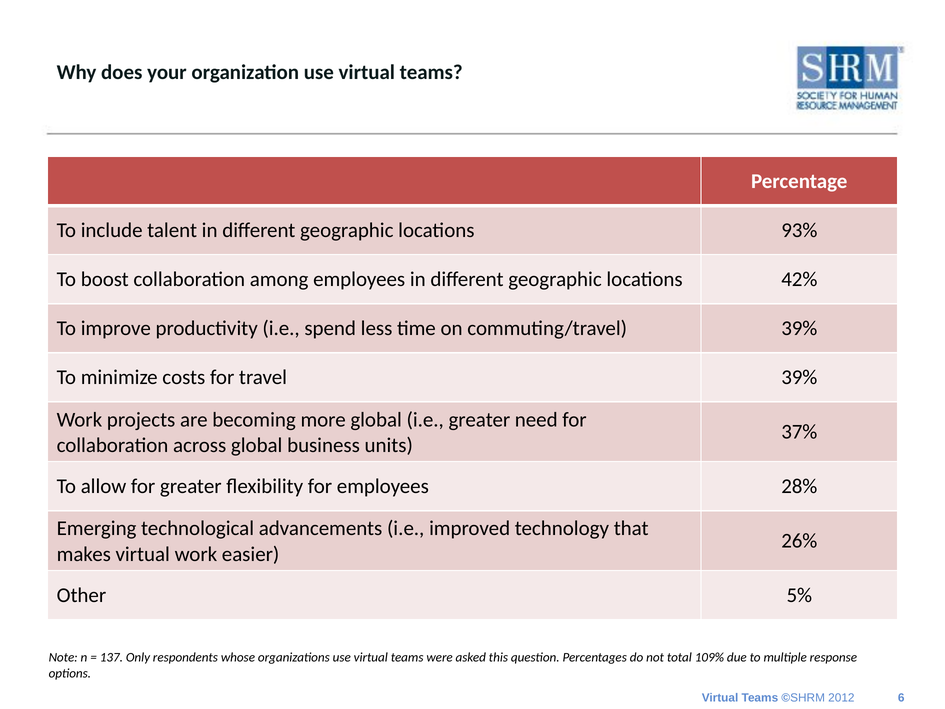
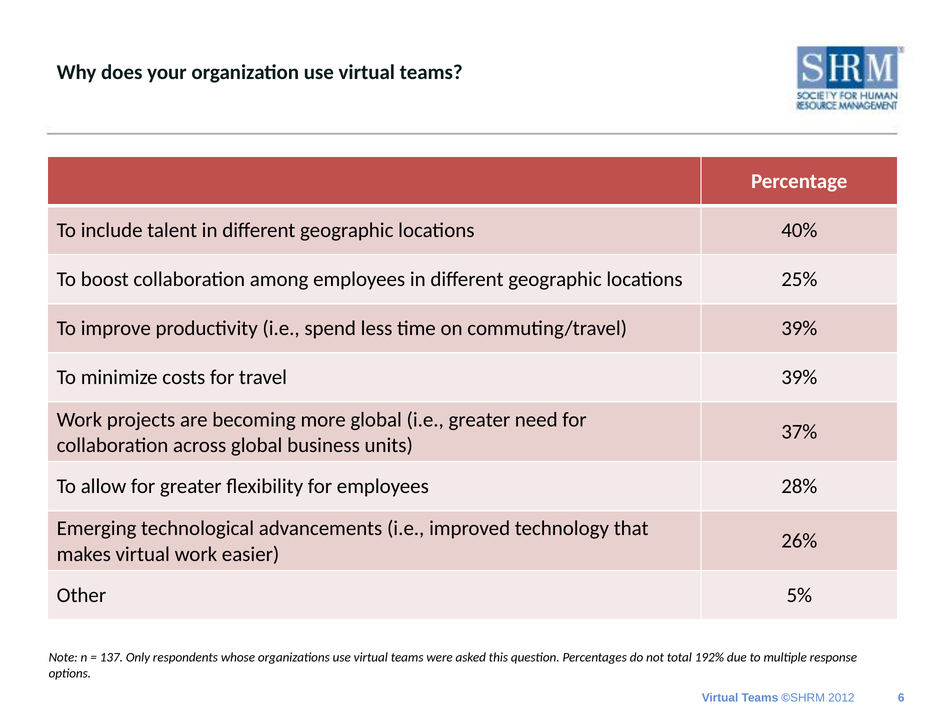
93%: 93% -> 40%
42%: 42% -> 25%
109%: 109% -> 192%
